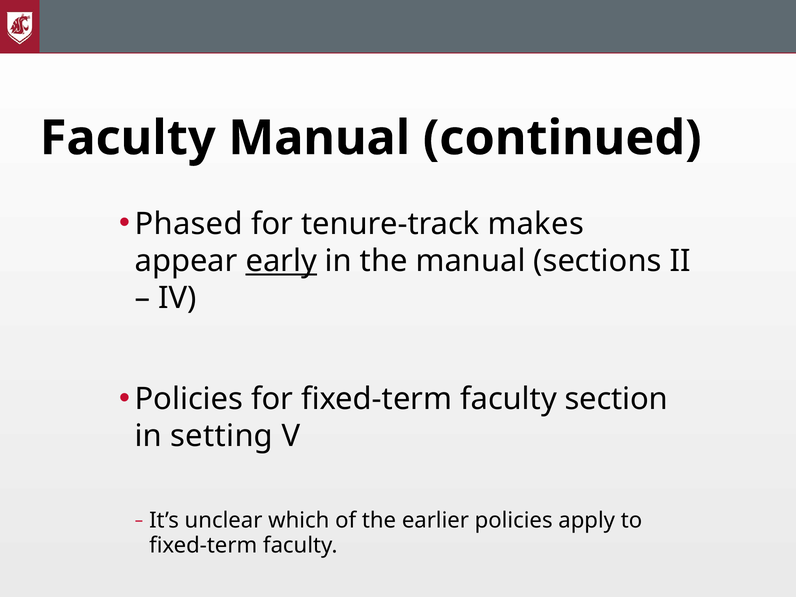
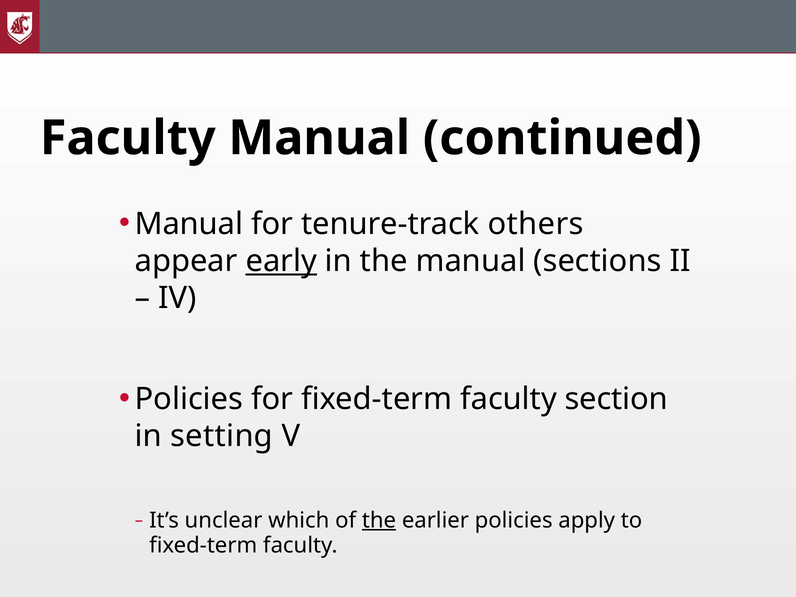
Phased at (189, 224): Phased -> Manual
makes: makes -> others
the at (379, 520) underline: none -> present
